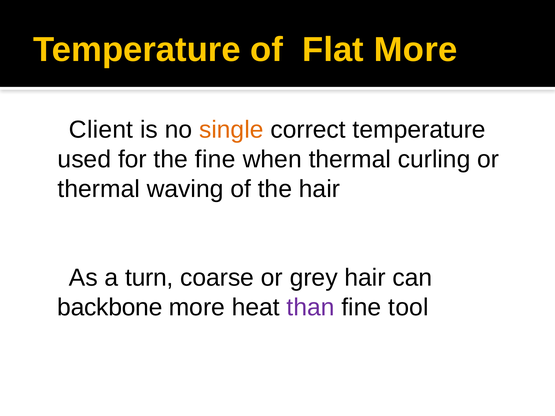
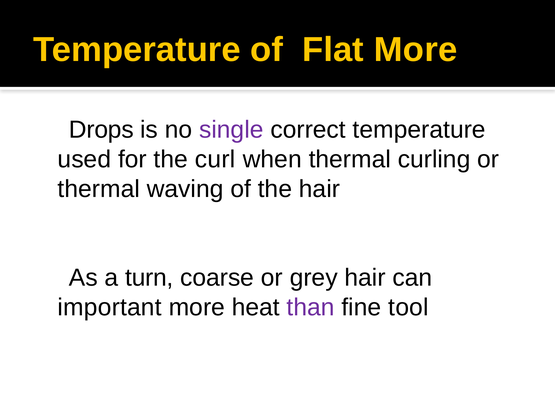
Client: Client -> Drops
single colour: orange -> purple
the fine: fine -> curl
backbone: backbone -> important
